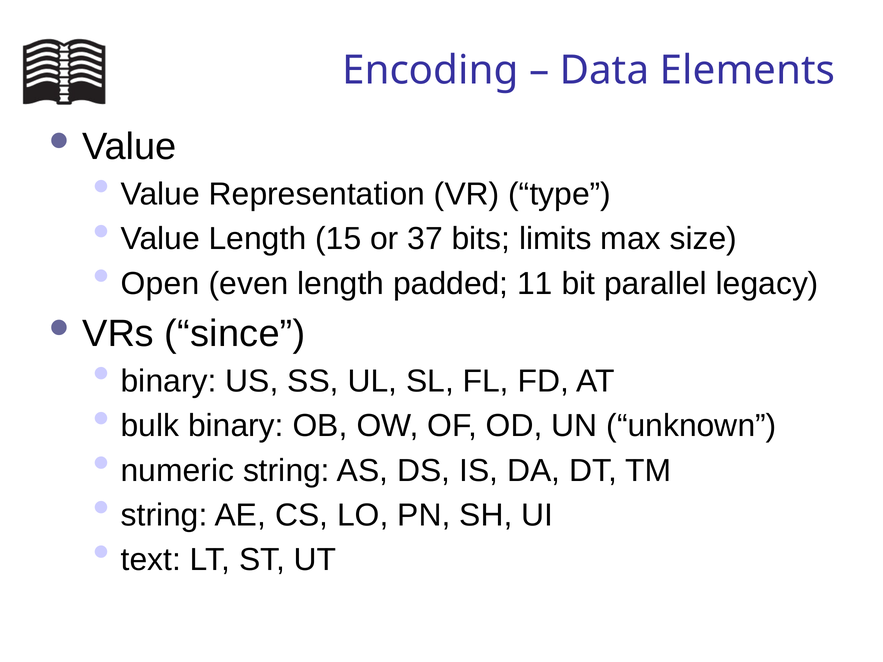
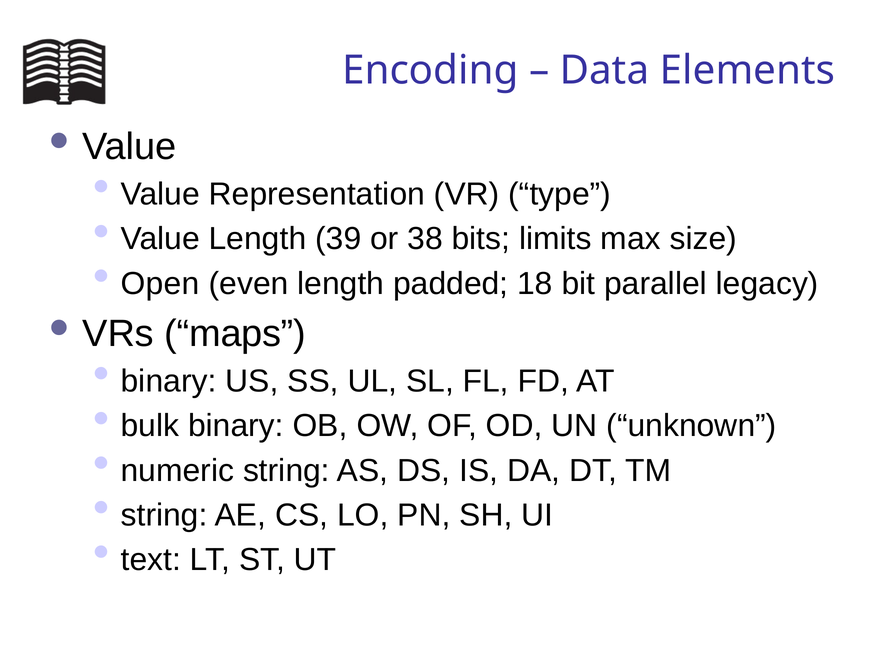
15: 15 -> 39
37: 37 -> 38
11: 11 -> 18
since: since -> maps
